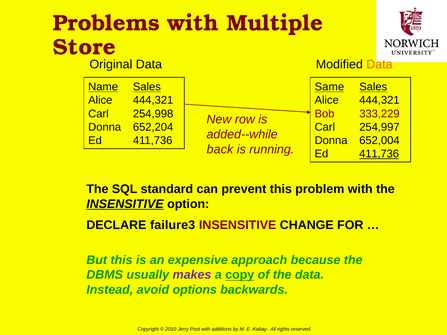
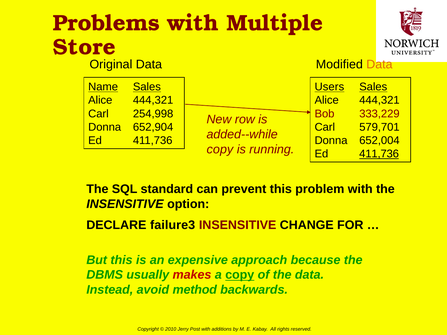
Same: Same -> Users
652,204: 652,204 -> 652,904
254,997: 254,997 -> 579,701
back at (220, 149): back -> copy
INSENSITIVE at (125, 204) underline: present -> none
makes colour: purple -> red
options: options -> method
